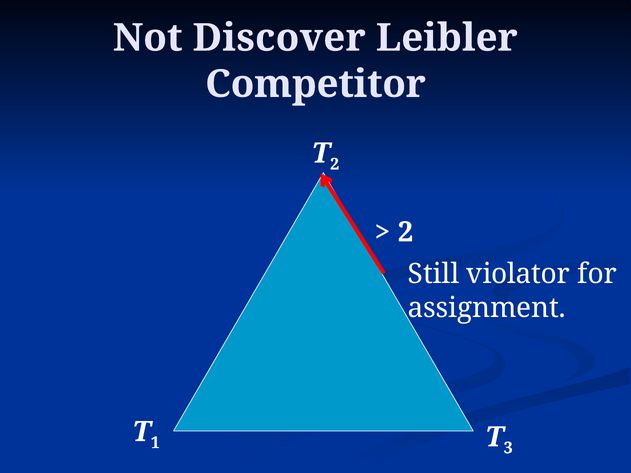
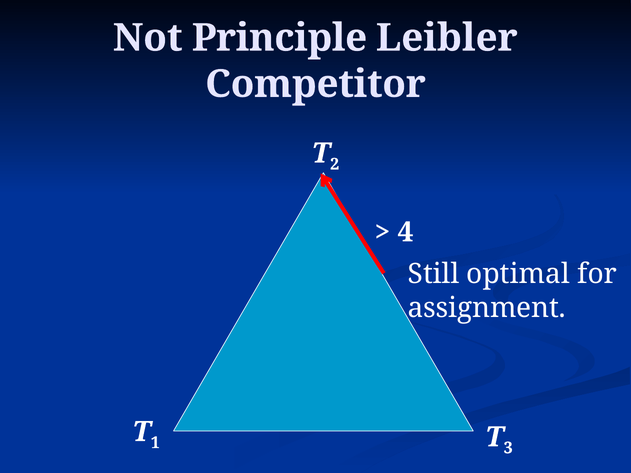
Discover: Discover -> Principle
2 at (405, 232): 2 -> 4
violator: violator -> optimal
